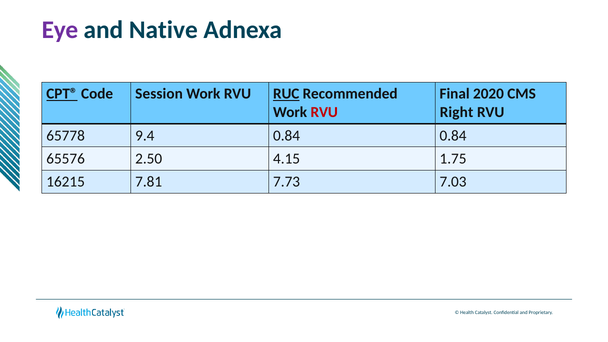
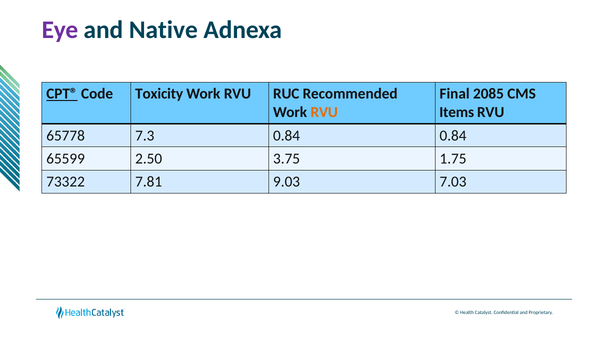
Session: Session -> Toxicity
RUC underline: present -> none
2020: 2020 -> 2085
RVU at (324, 112) colour: red -> orange
Right: Right -> Items
9.4: 9.4 -> 7.3
65576: 65576 -> 65599
4.15: 4.15 -> 3.75
16215: 16215 -> 73322
7.73: 7.73 -> 9.03
